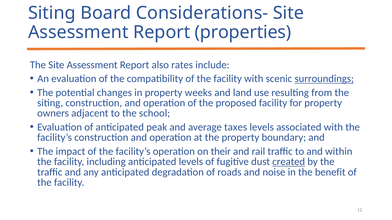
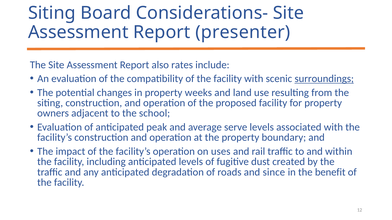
properties: properties -> presenter
taxes: taxes -> serve
their: their -> uses
created underline: present -> none
noise: noise -> since
